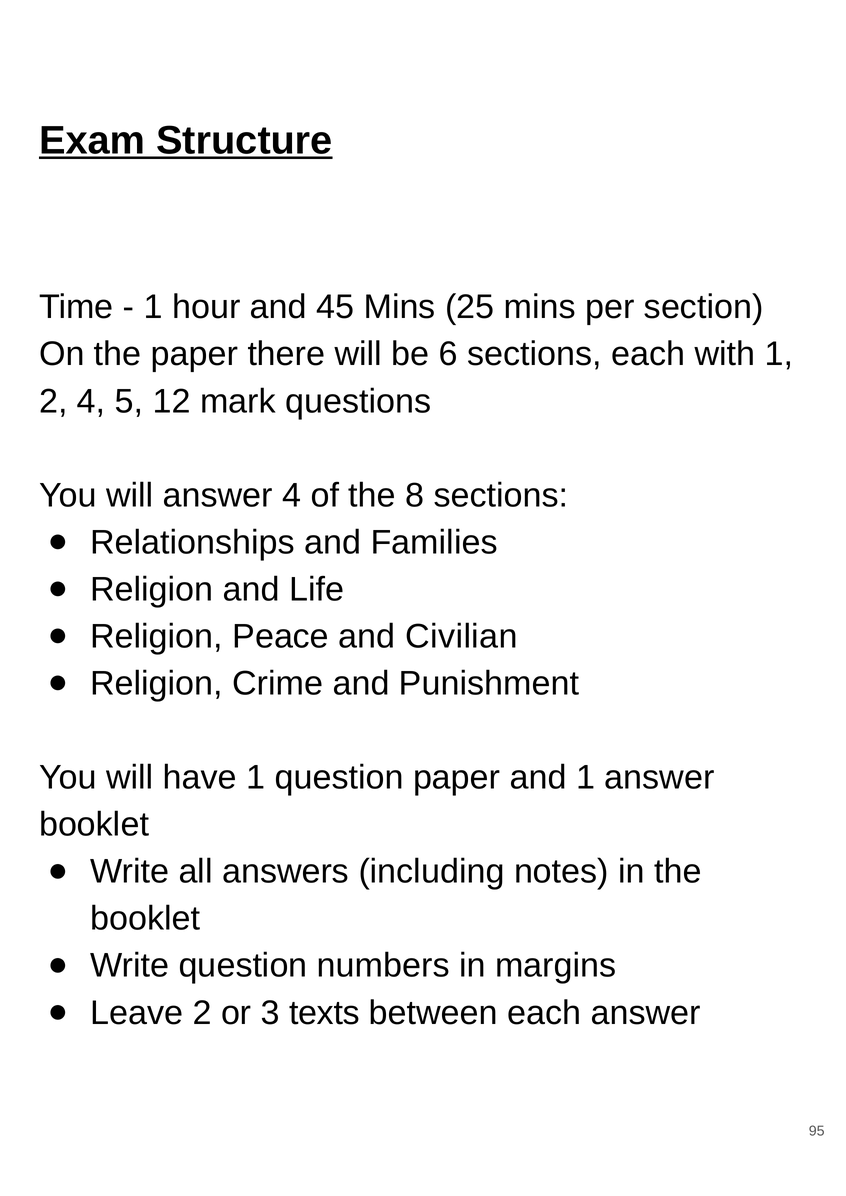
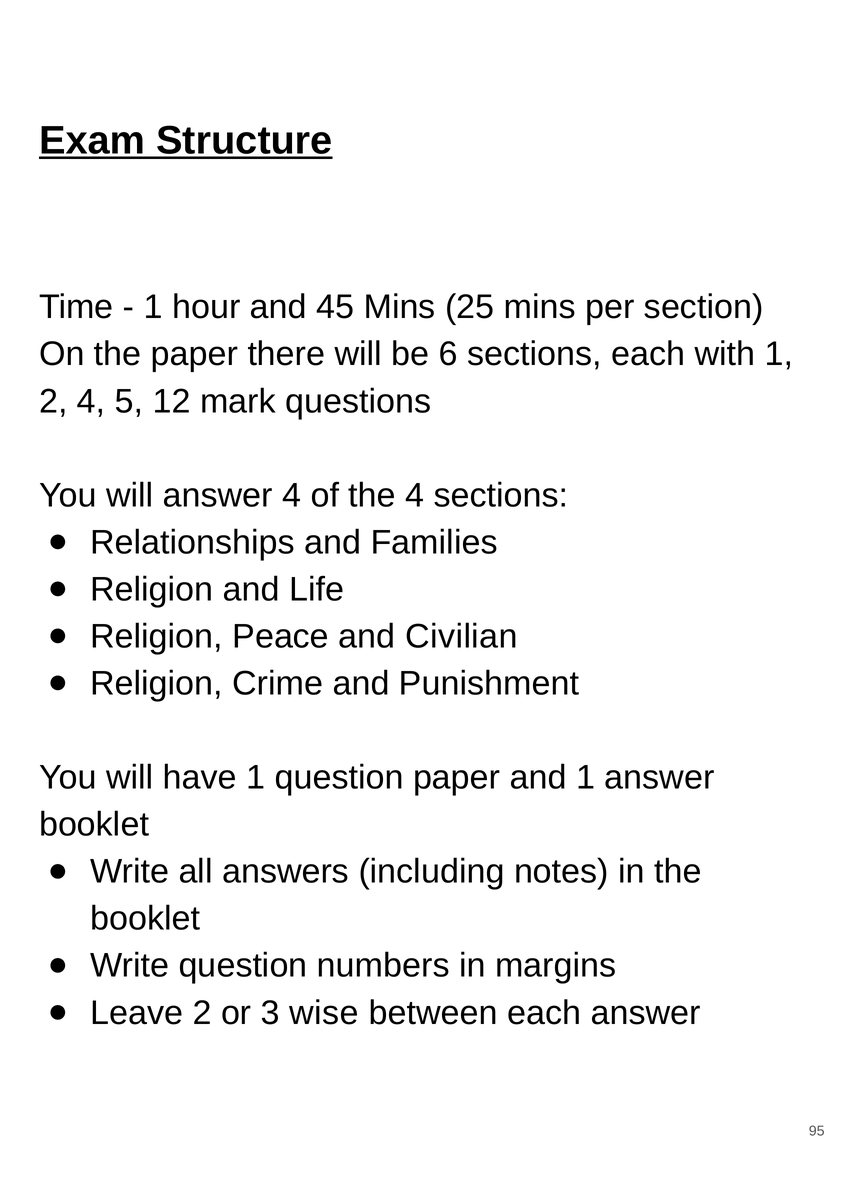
the 8: 8 -> 4
texts: texts -> wise
